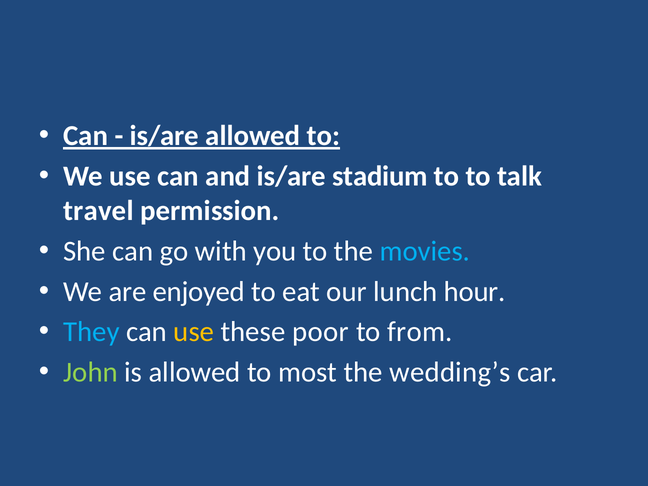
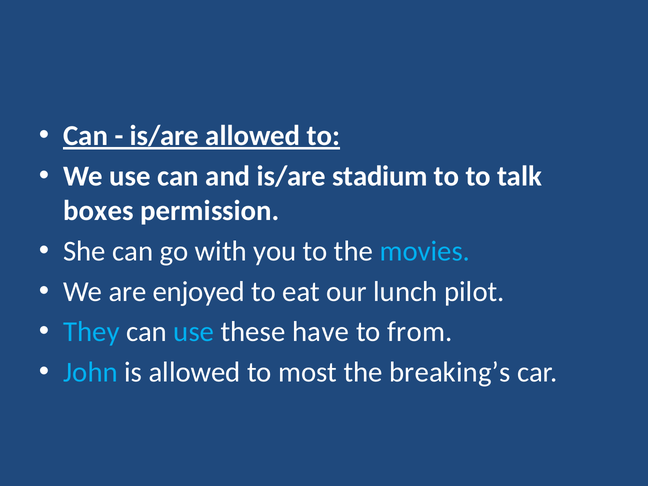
travel: travel -> boxes
hour: hour -> pilot
use at (194, 332) colour: yellow -> light blue
poor: poor -> have
John colour: light green -> light blue
wedding’s: wedding’s -> breaking’s
